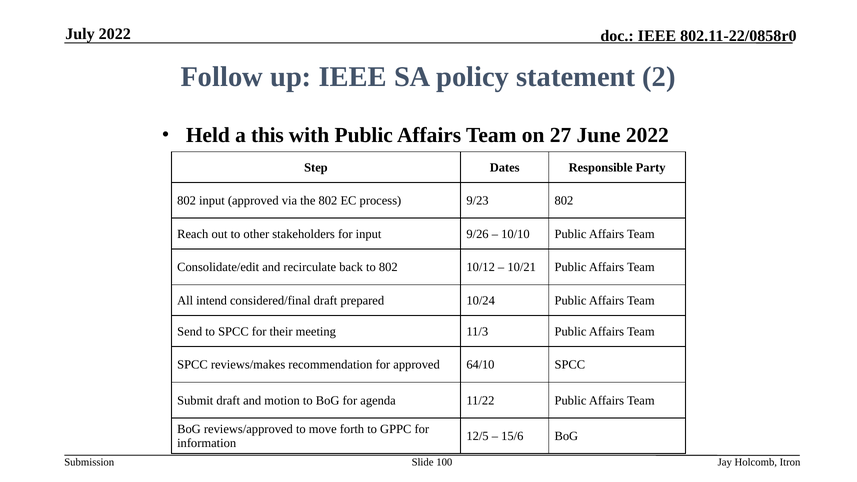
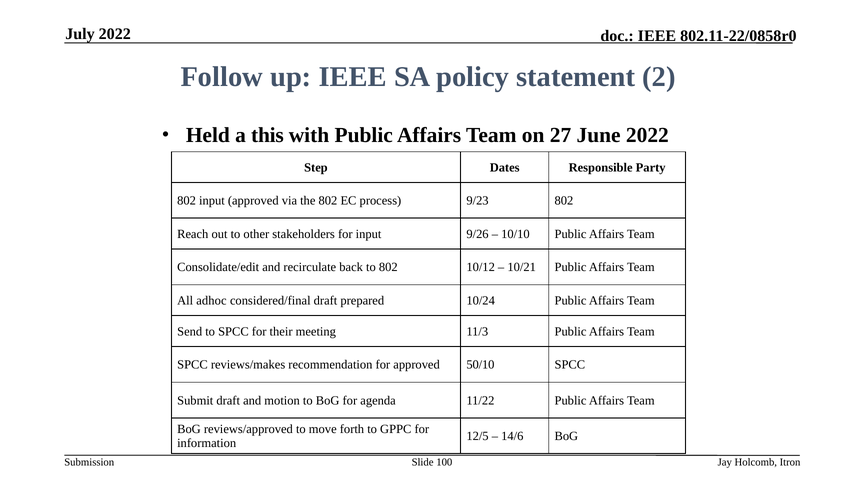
intend: intend -> adhoc
64/10: 64/10 -> 50/10
15/6: 15/6 -> 14/6
